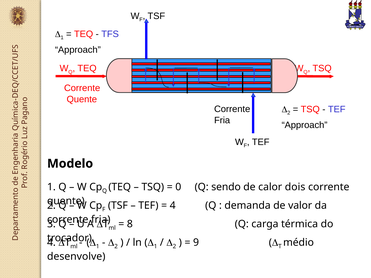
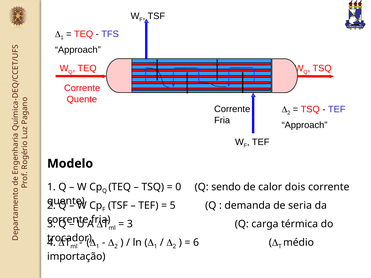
4 at (173, 206): 4 -> 5
valor: valor -> seria
8 at (130, 224): 8 -> 3
9: 9 -> 6
desenvolve: desenvolve -> importação
